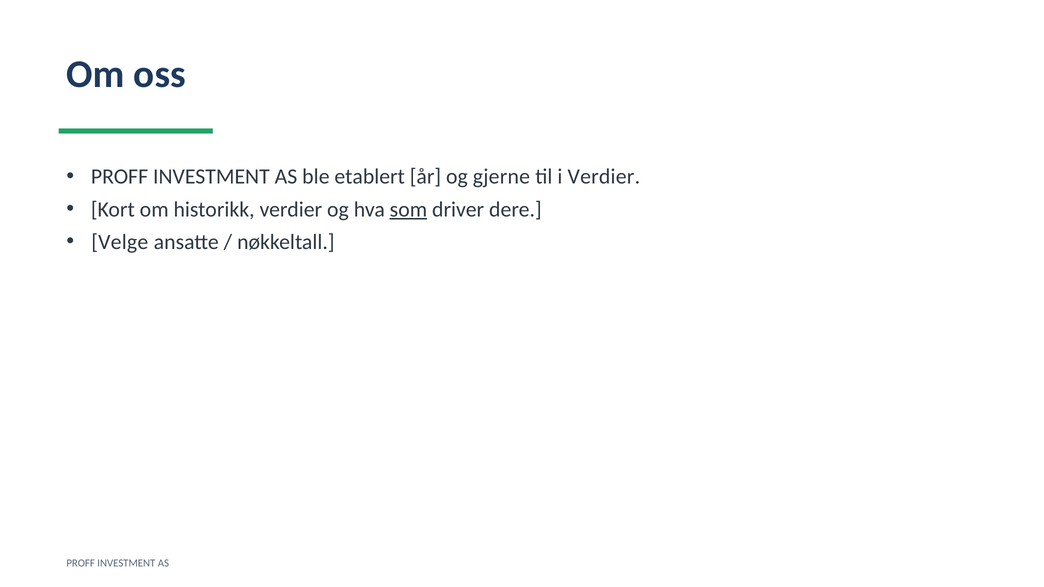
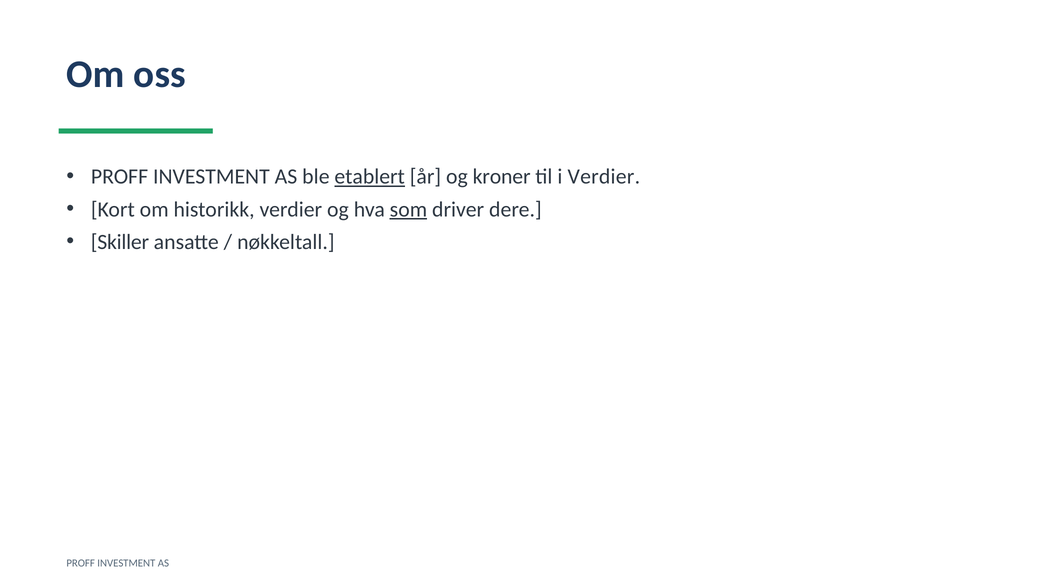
etablert underline: none -> present
gjerne: gjerne -> kroner
Velge: Velge -> Skiller
